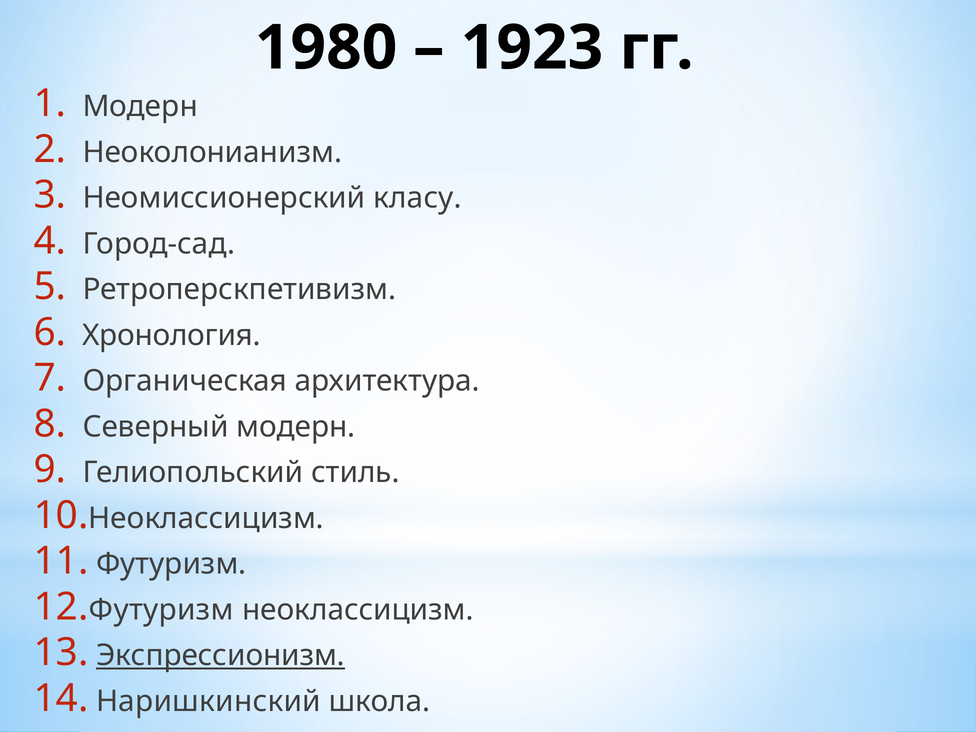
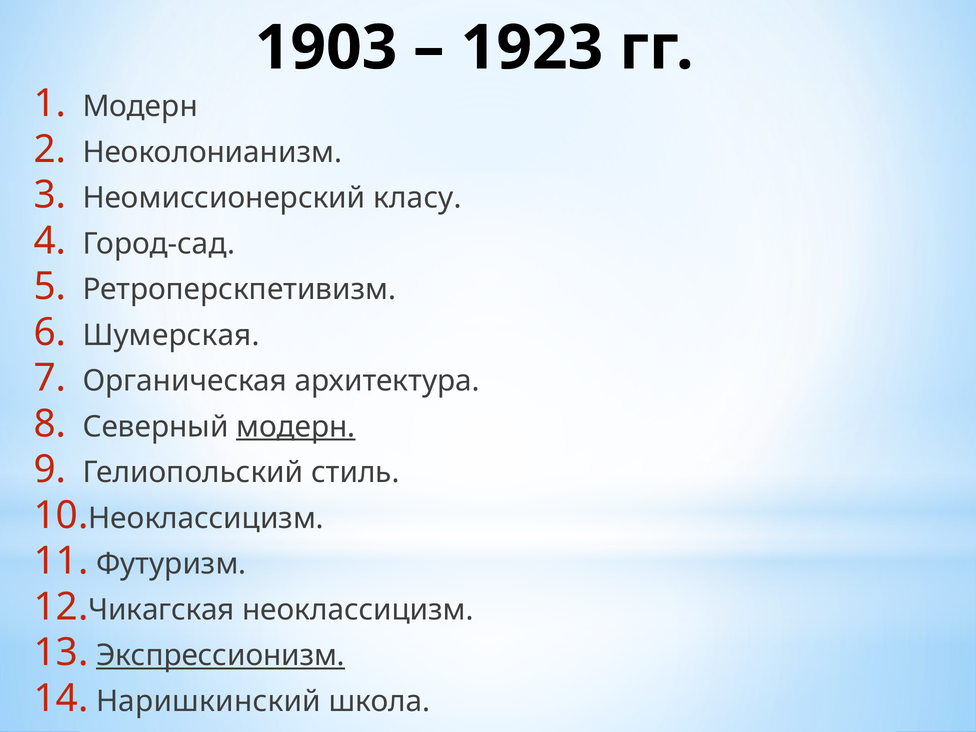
1980: 1980 -> 1903
Хронология: Хронология -> Шумерская
модерн at (296, 427) underline: none -> present
Футуризм at (161, 610): Футуризм -> Чикагская
